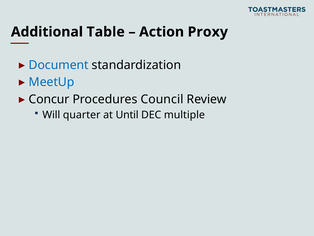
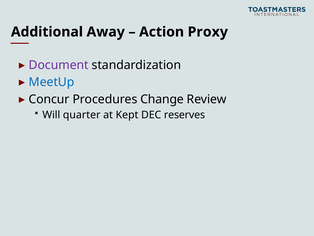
Table: Table -> Away
Document colour: blue -> purple
Council: Council -> Change
Until: Until -> Kept
multiple: multiple -> reserves
